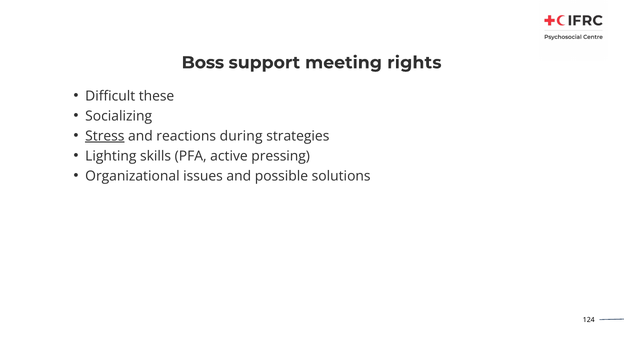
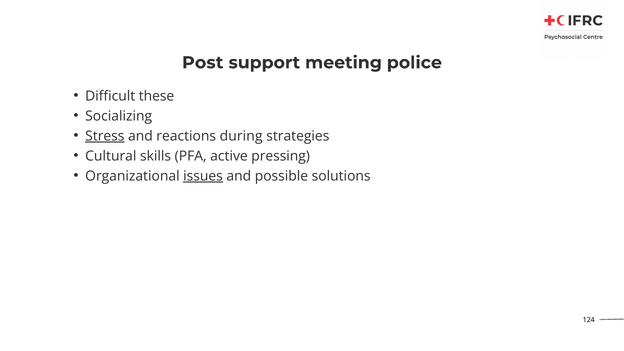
Boss: Boss -> Post
rights: rights -> police
Lighting: Lighting -> Cultural
issues underline: none -> present
